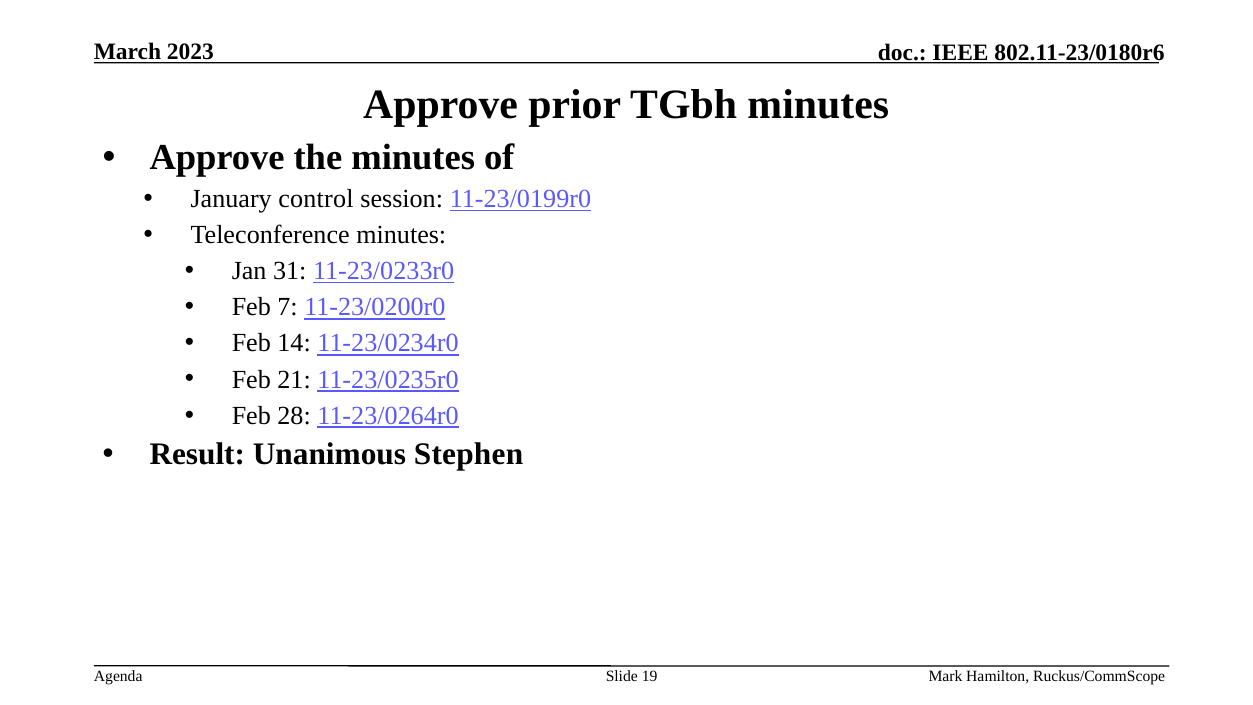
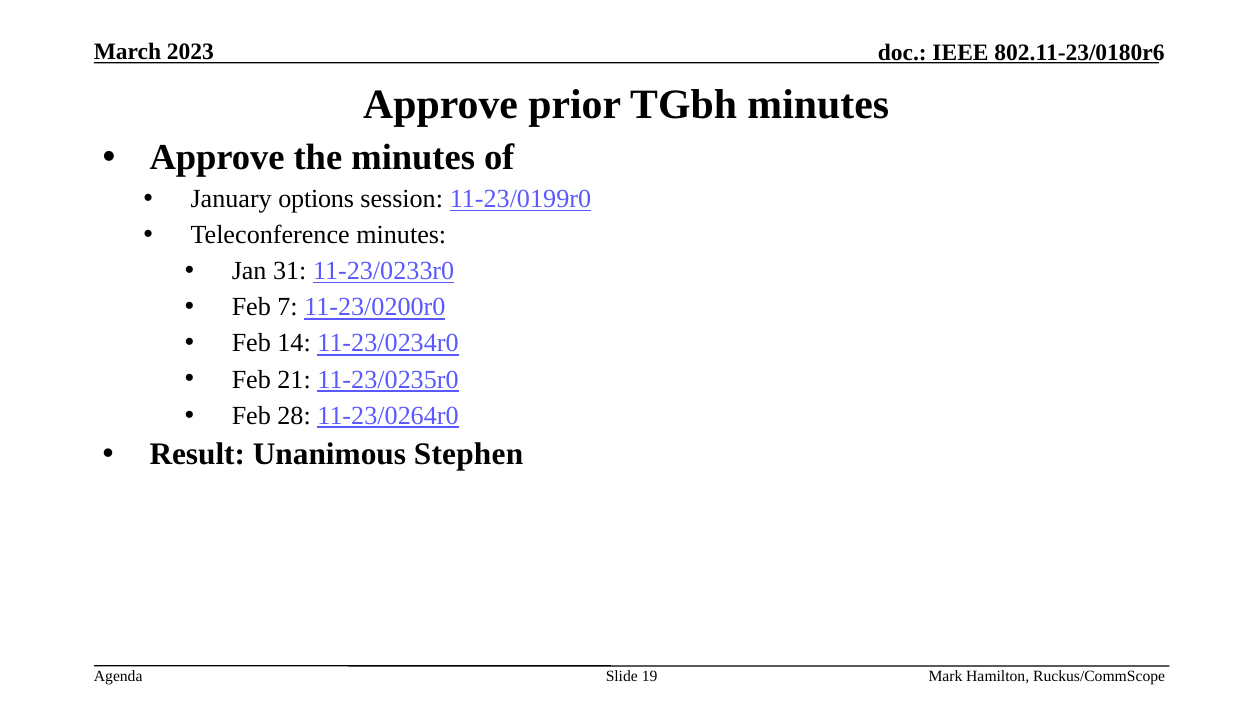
control: control -> options
